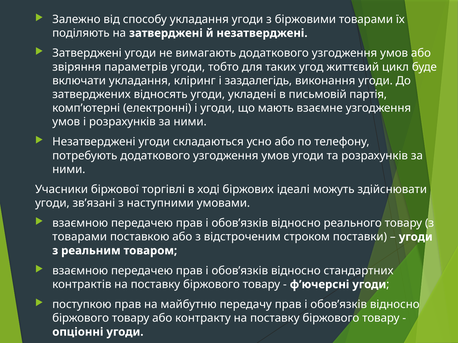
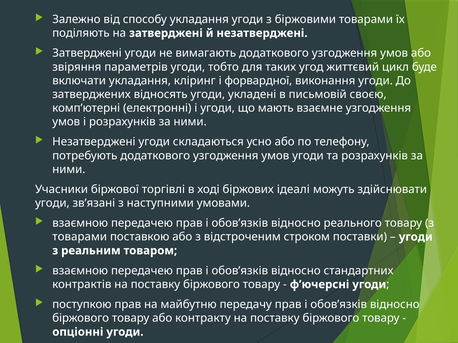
заздалегідь: заздалегідь -> форвардної
партія: партія -> своєю
